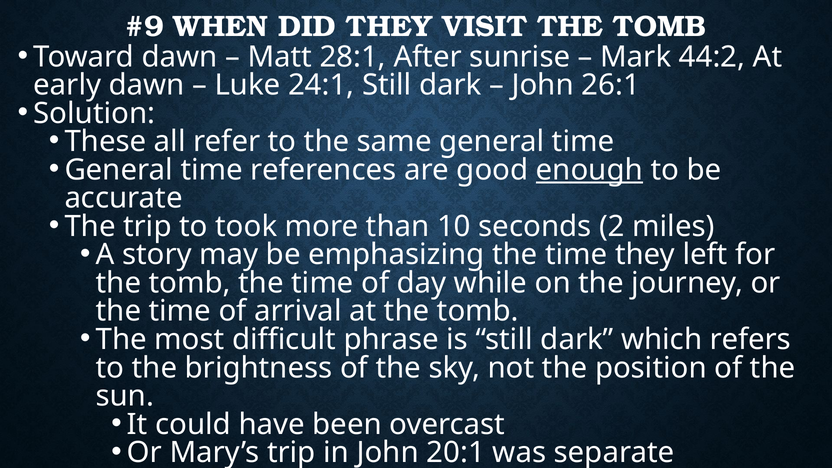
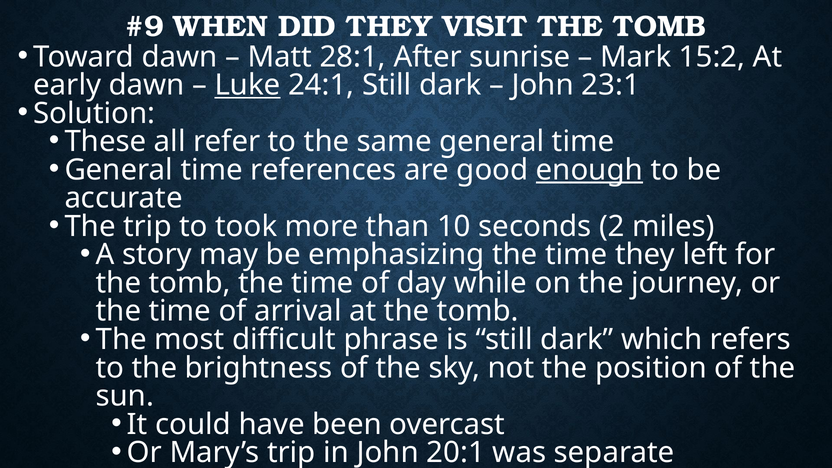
44:2: 44:2 -> 15:2
Luke underline: none -> present
26:1: 26:1 -> 23:1
